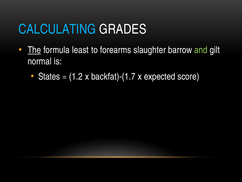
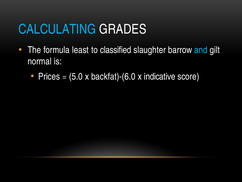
The underline: present -> none
forearms: forearms -> classified
and colour: light green -> light blue
States: States -> Prices
1.2: 1.2 -> 5.0
backfat)-(1.7: backfat)-(1.7 -> backfat)-(6.0
expected: expected -> indicative
